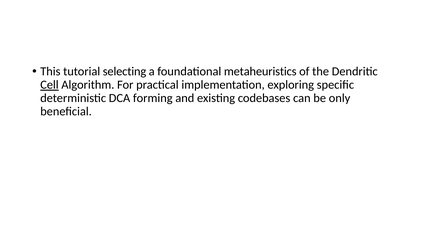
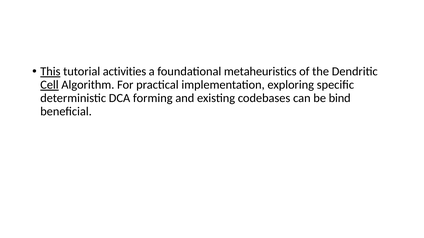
This underline: none -> present
selecting: selecting -> activities
only: only -> bind
